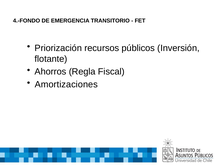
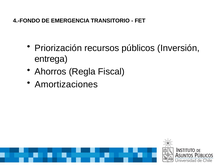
flotante: flotante -> entrega
